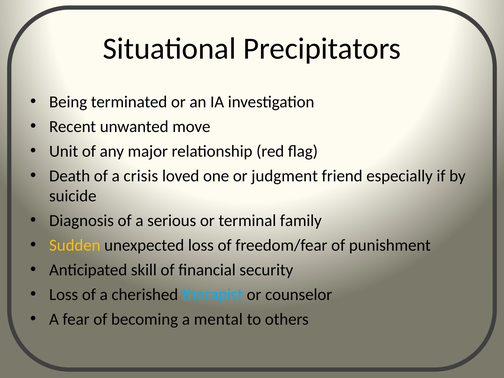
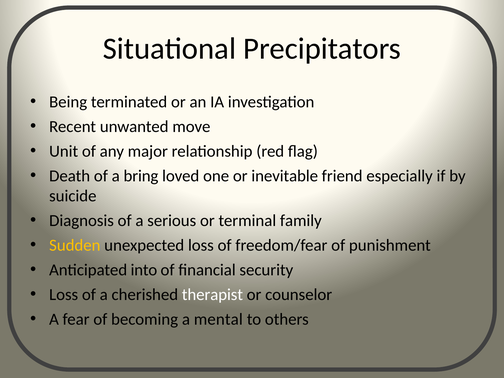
crisis: crisis -> bring
judgment: judgment -> inevitable
skill: skill -> into
therapist colour: light blue -> white
